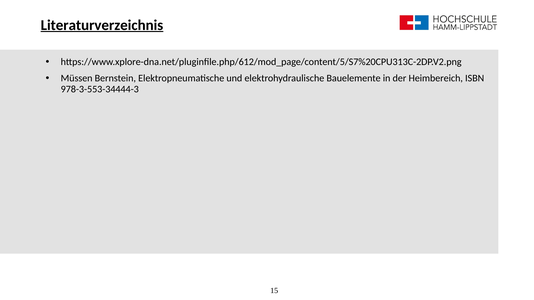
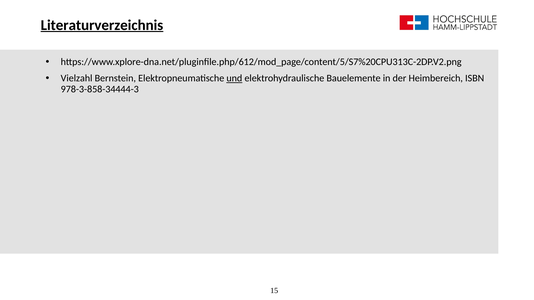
Müssen: Müssen -> Vielzahl
und underline: none -> present
978-3-553-34444-3: 978-3-553-34444-3 -> 978-3-858-34444-3
